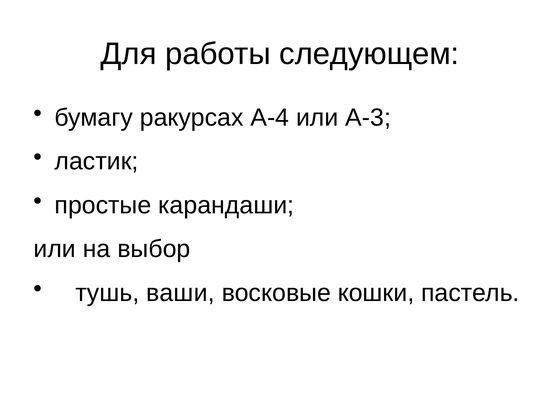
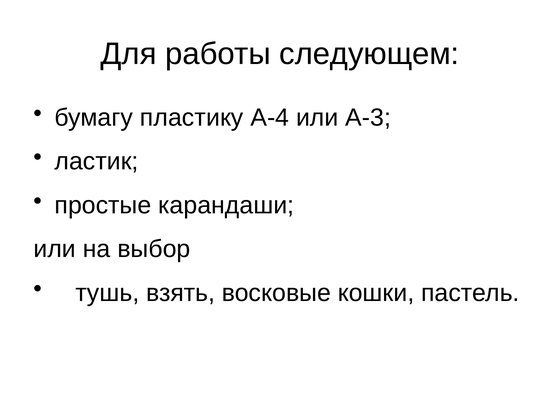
ракурсах: ракурсах -> пластику
ваши: ваши -> взять
